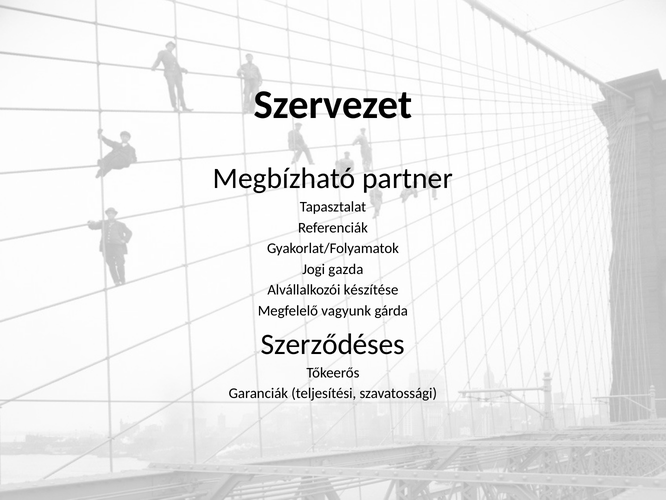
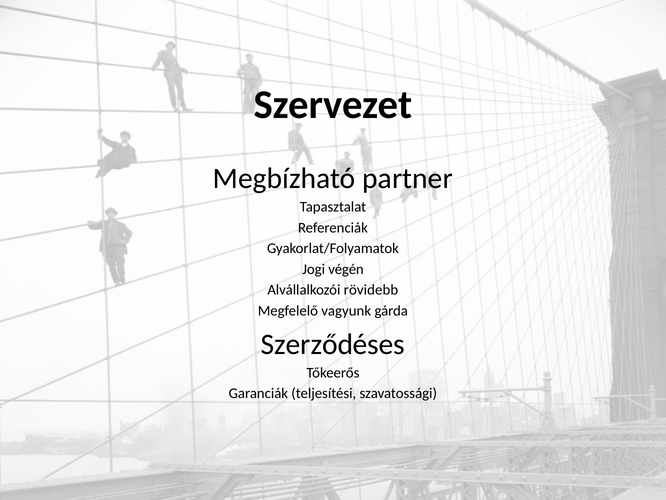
gazda: gazda -> végén
készítése: készítése -> rövidebb
